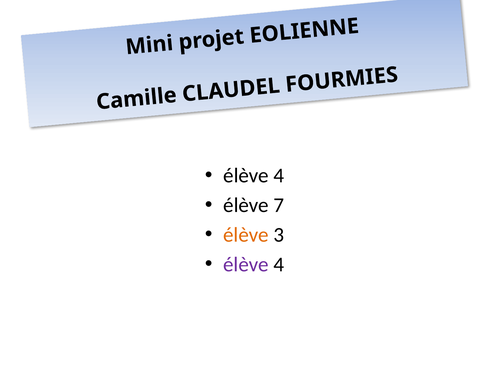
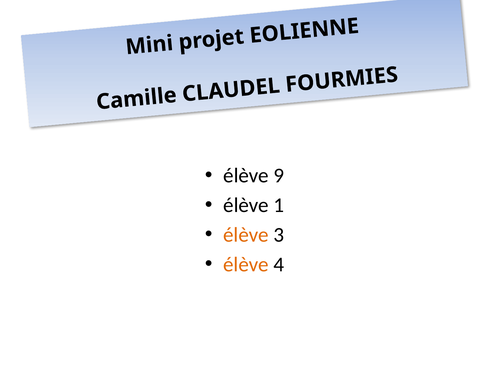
4 at (279, 176): 4 -> 9
7: 7 -> 1
élève at (246, 265) colour: purple -> orange
